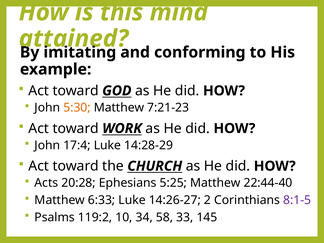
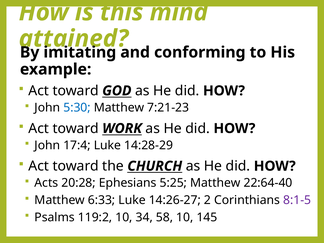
5:30 colour: orange -> blue
22:44-40: 22:44-40 -> 22:64-40
58 33: 33 -> 10
